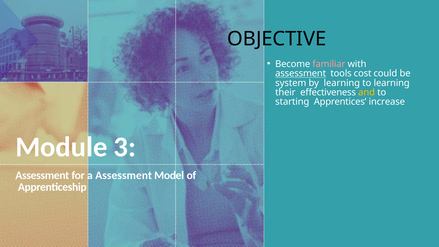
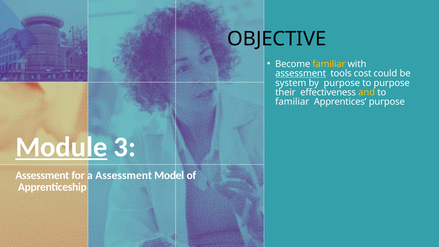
familiar at (329, 64) colour: pink -> yellow
by learning: learning -> purpose
to learning: learning -> purpose
starting at (292, 102): starting -> familiar
Apprentices increase: increase -> purpose
Module underline: none -> present
